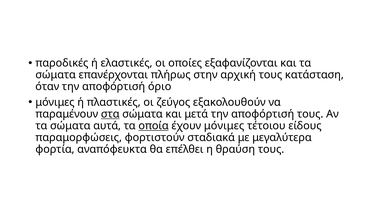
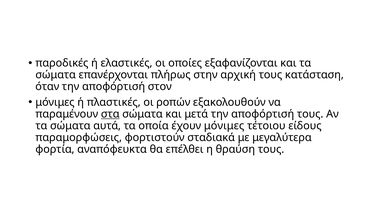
όριο: όριο -> στον
ζεύγος: ζεύγος -> ροπών
οποία underline: present -> none
